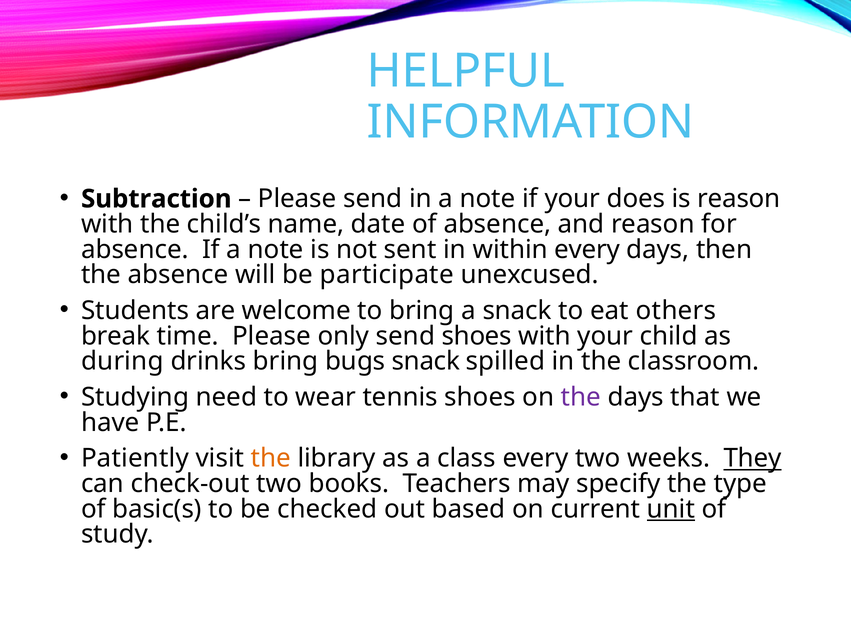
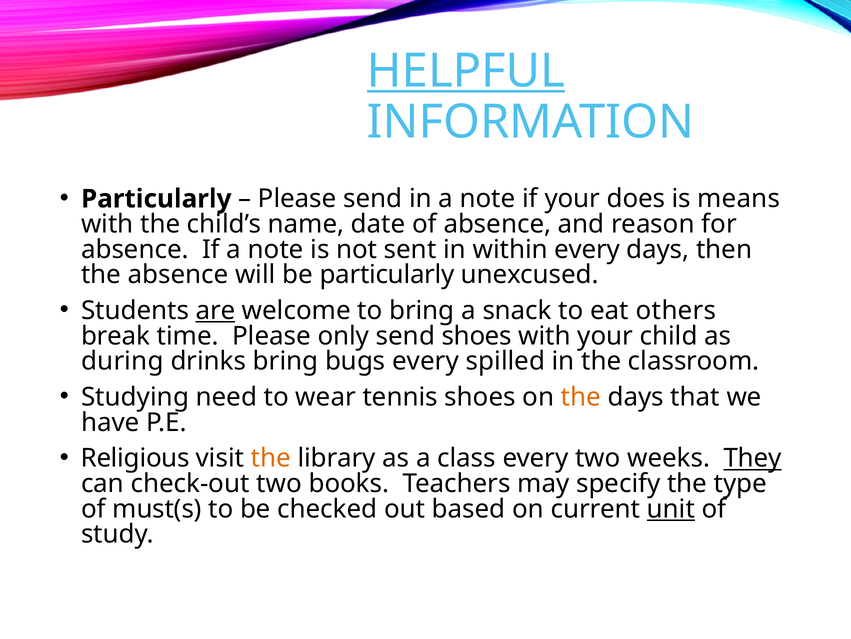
HELPFUL underline: none -> present
Subtraction at (156, 199): Subtraction -> Particularly
is reason: reason -> means
be participate: participate -> particularly
are underline: none -> present
bugs snack: snack -> every
the at (581, 397) colour: purple -> orange
Patiently: Patiently -> Religious
basic(s: basic(s -> must(s
